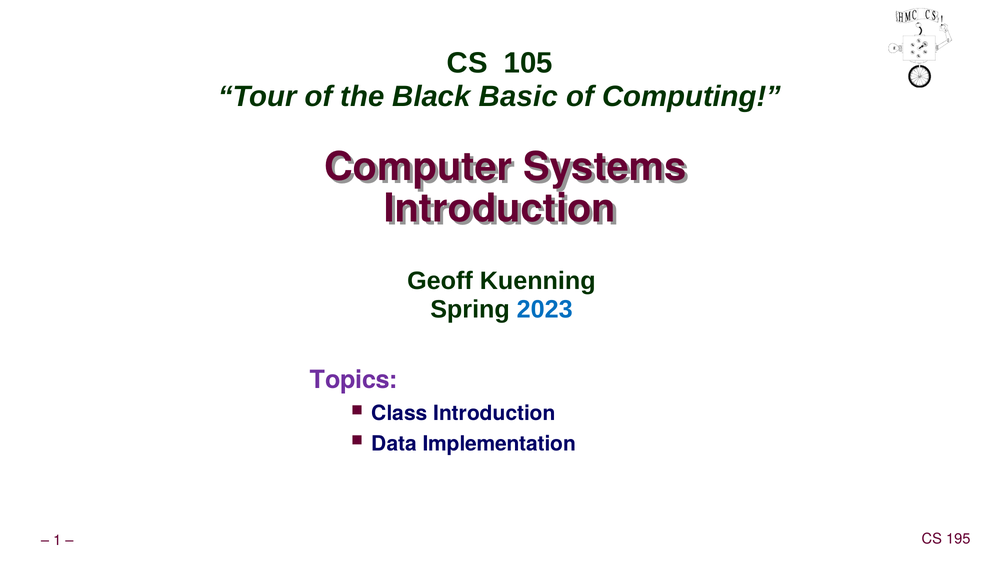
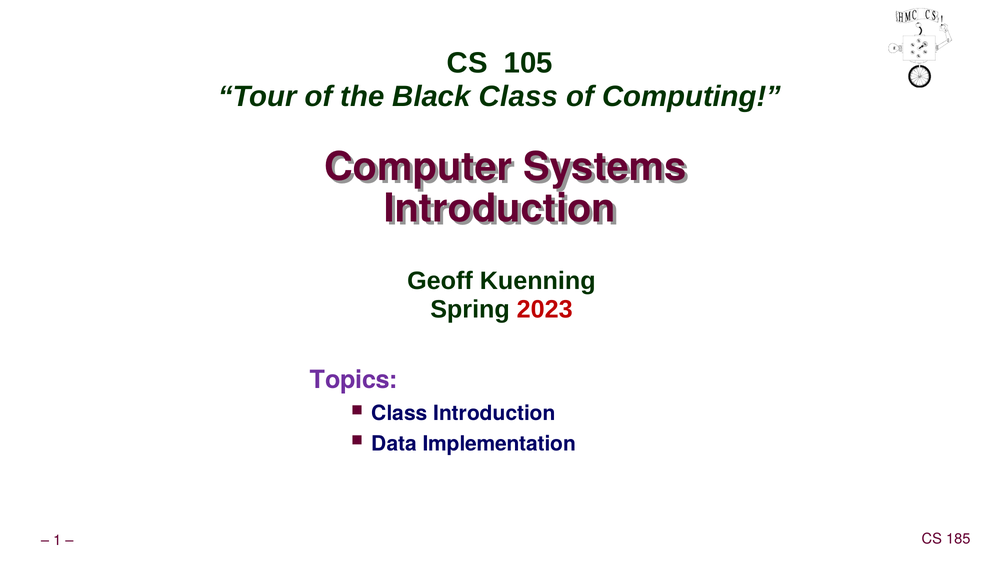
Black Basic: Basic -> Class
2023 colour: blue -> red
195: 195 -> 185
